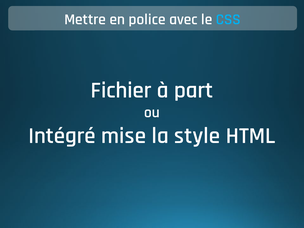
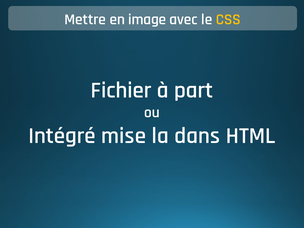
police: police -> image
CSS colour: light blue -> yellow
style: style -> dans
